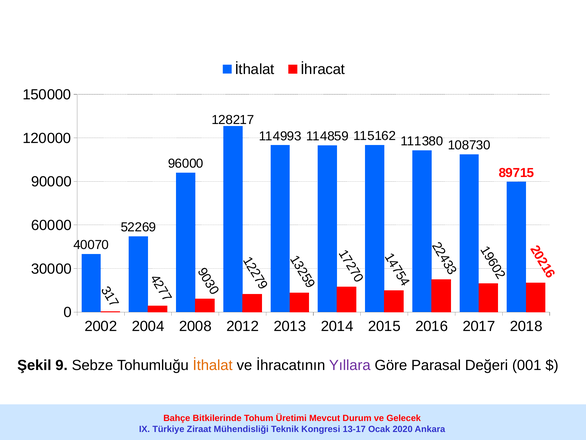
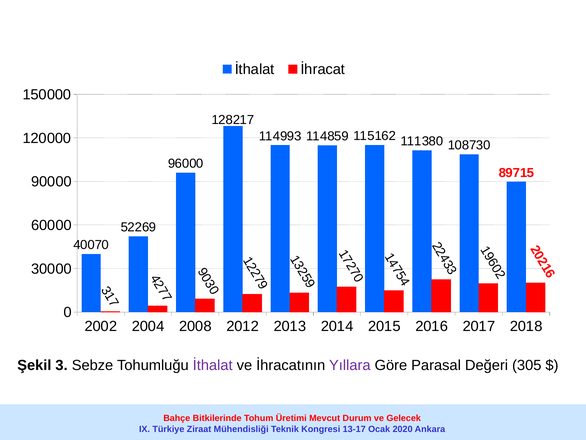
Şekil 9: 9 -> 3
İthalat at (213, 365) colour: orange -> purple
001: 001 -> 305
